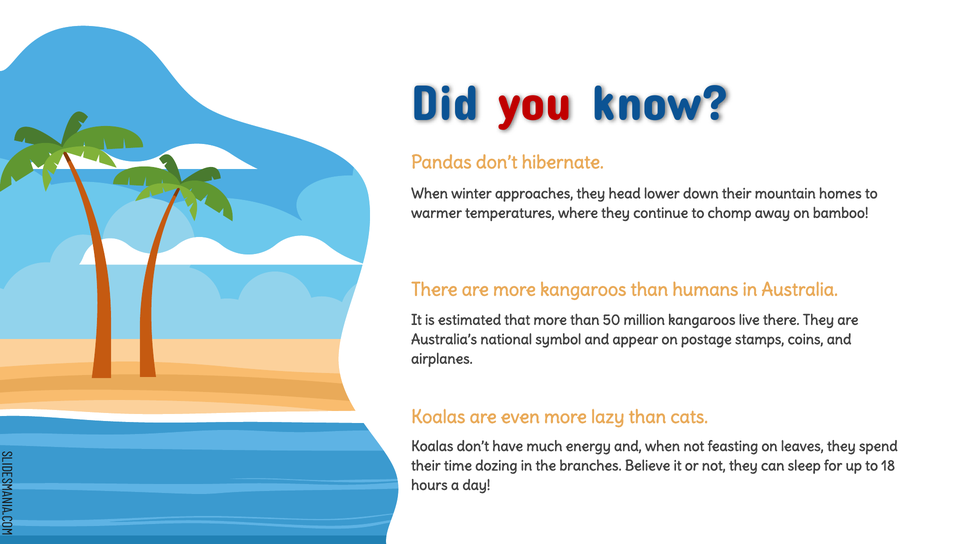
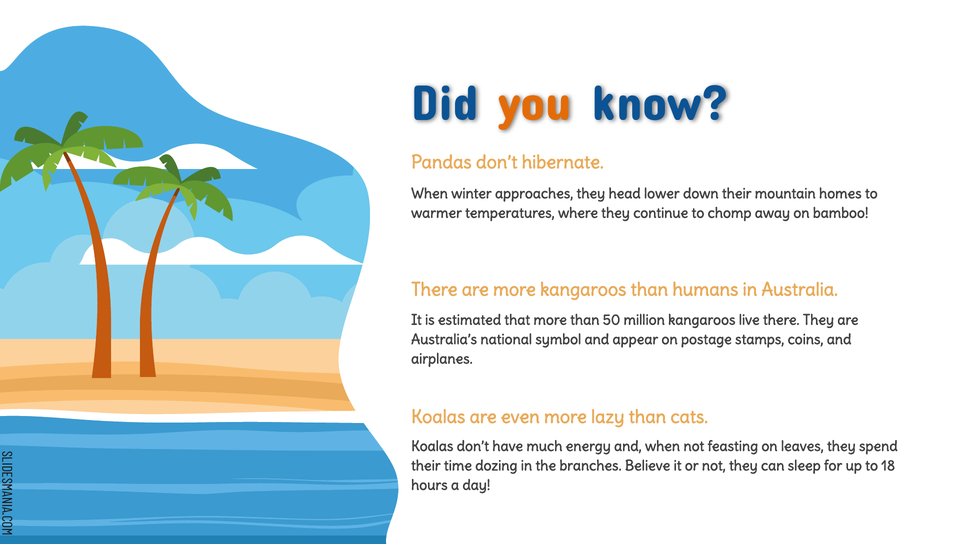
you colour: red -> orange
